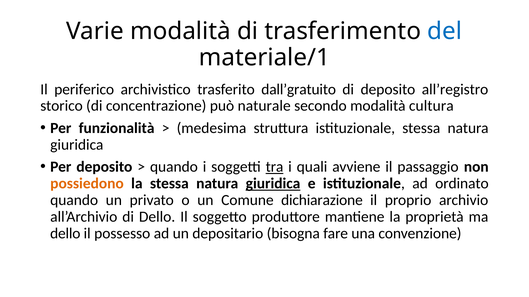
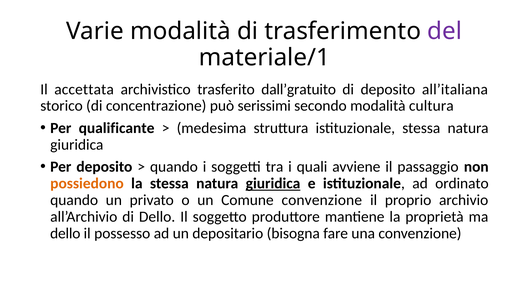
del colour: blue -> purple
periferico: periferico -> accettata
all’registro: all’registro -> all’italiana
naturale: naturale -> serissimi
funzionalità: funzionalità -> qualificante
tra underline: present -> none
Comune dichiarazione: dichiarazione -> convenzione
